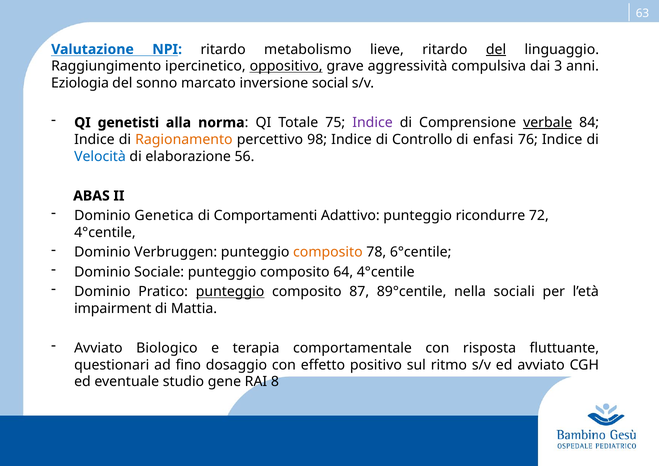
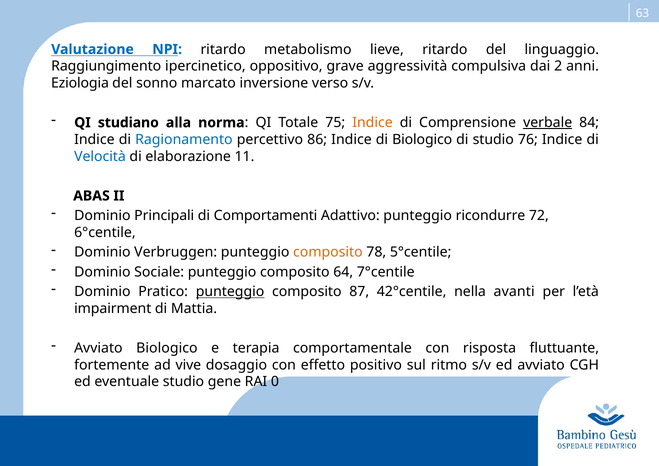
del at (496, 49) underline: present -> none
oppositivo underline: present -> none
3: 3 -> 2
social: social -> verso
genetisti: genetisti -> studiano
Indice at (372, 123) colour: purple -> orange
Ragionamento colour: orange -> blue
98: 98 -> 86
di Controllo: Controllo -> Biologico
di enfasi: enfasi -> studio
56: 56 -> 11
Genetica: Genetica -> Principali
4°centile at (105, 233): 4°centile -> 6°centile
6°centile: 6°centile -> 5°centile
64 4°centile: 4°centile -> 7°centile
89°centile: 89°centile -> 42°centile
sociali: sociali -> avanti
questionari: questionari -> fortemente
fino: fino -> vive
8: 8 -> 0
